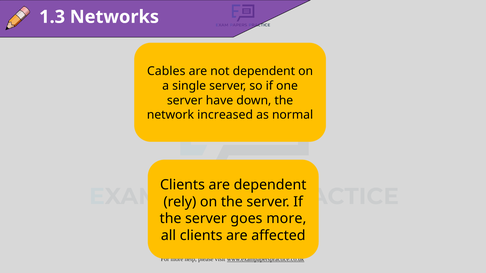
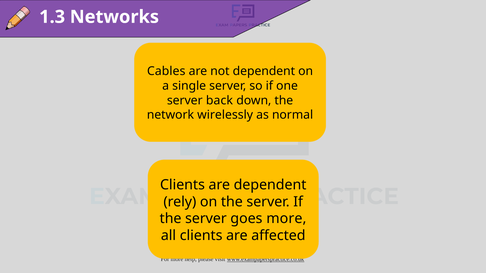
have: have -> back
increased: increased -> wirelessly
